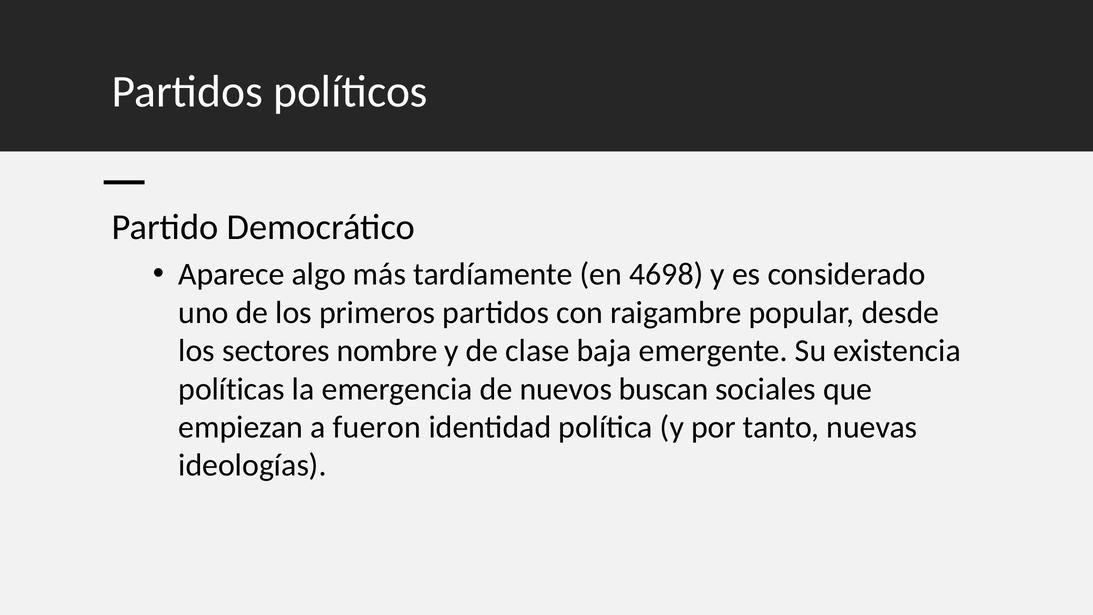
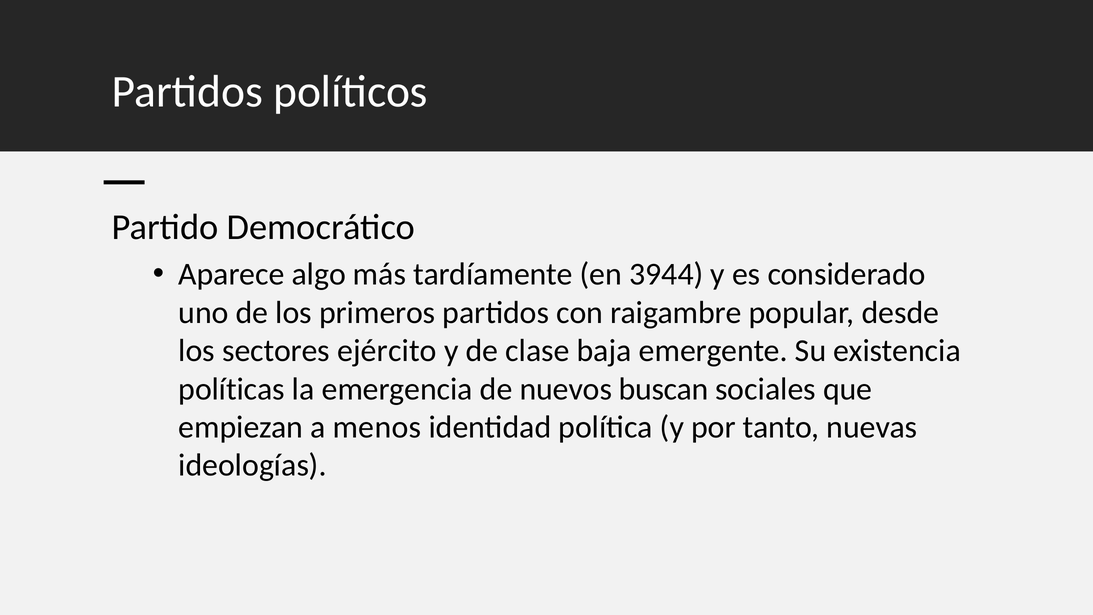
4698: 4698 -> 3944
nombre: nombre -> ejército
fueron: fueron -> menos
